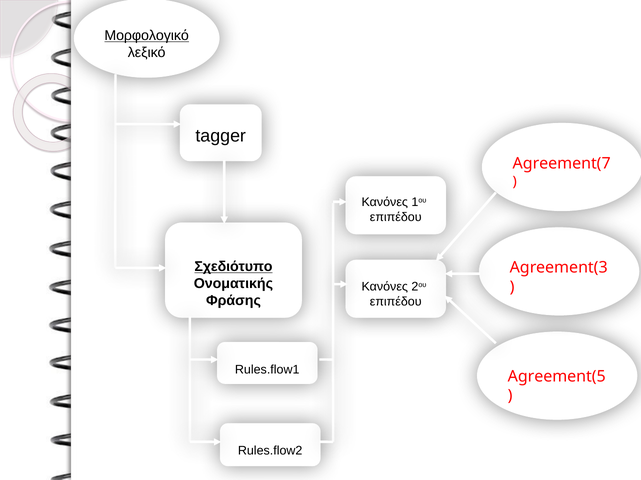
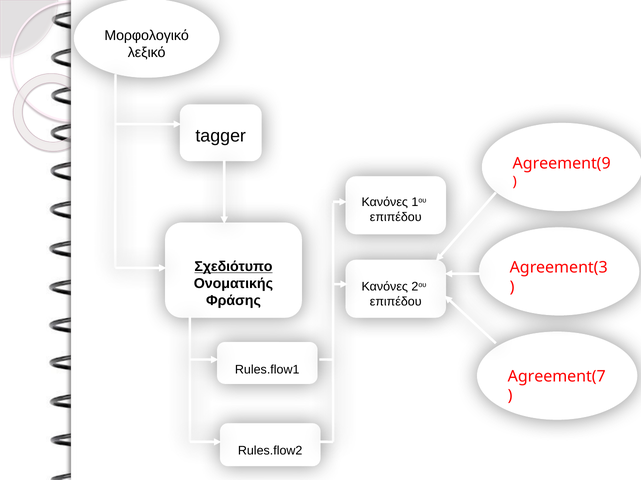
Μορφολογικό underline: present -> none
Agreement(7: Agreement(7 -> Agreement(9
Agreement(5: Agreement(5 -> Agreement(7
